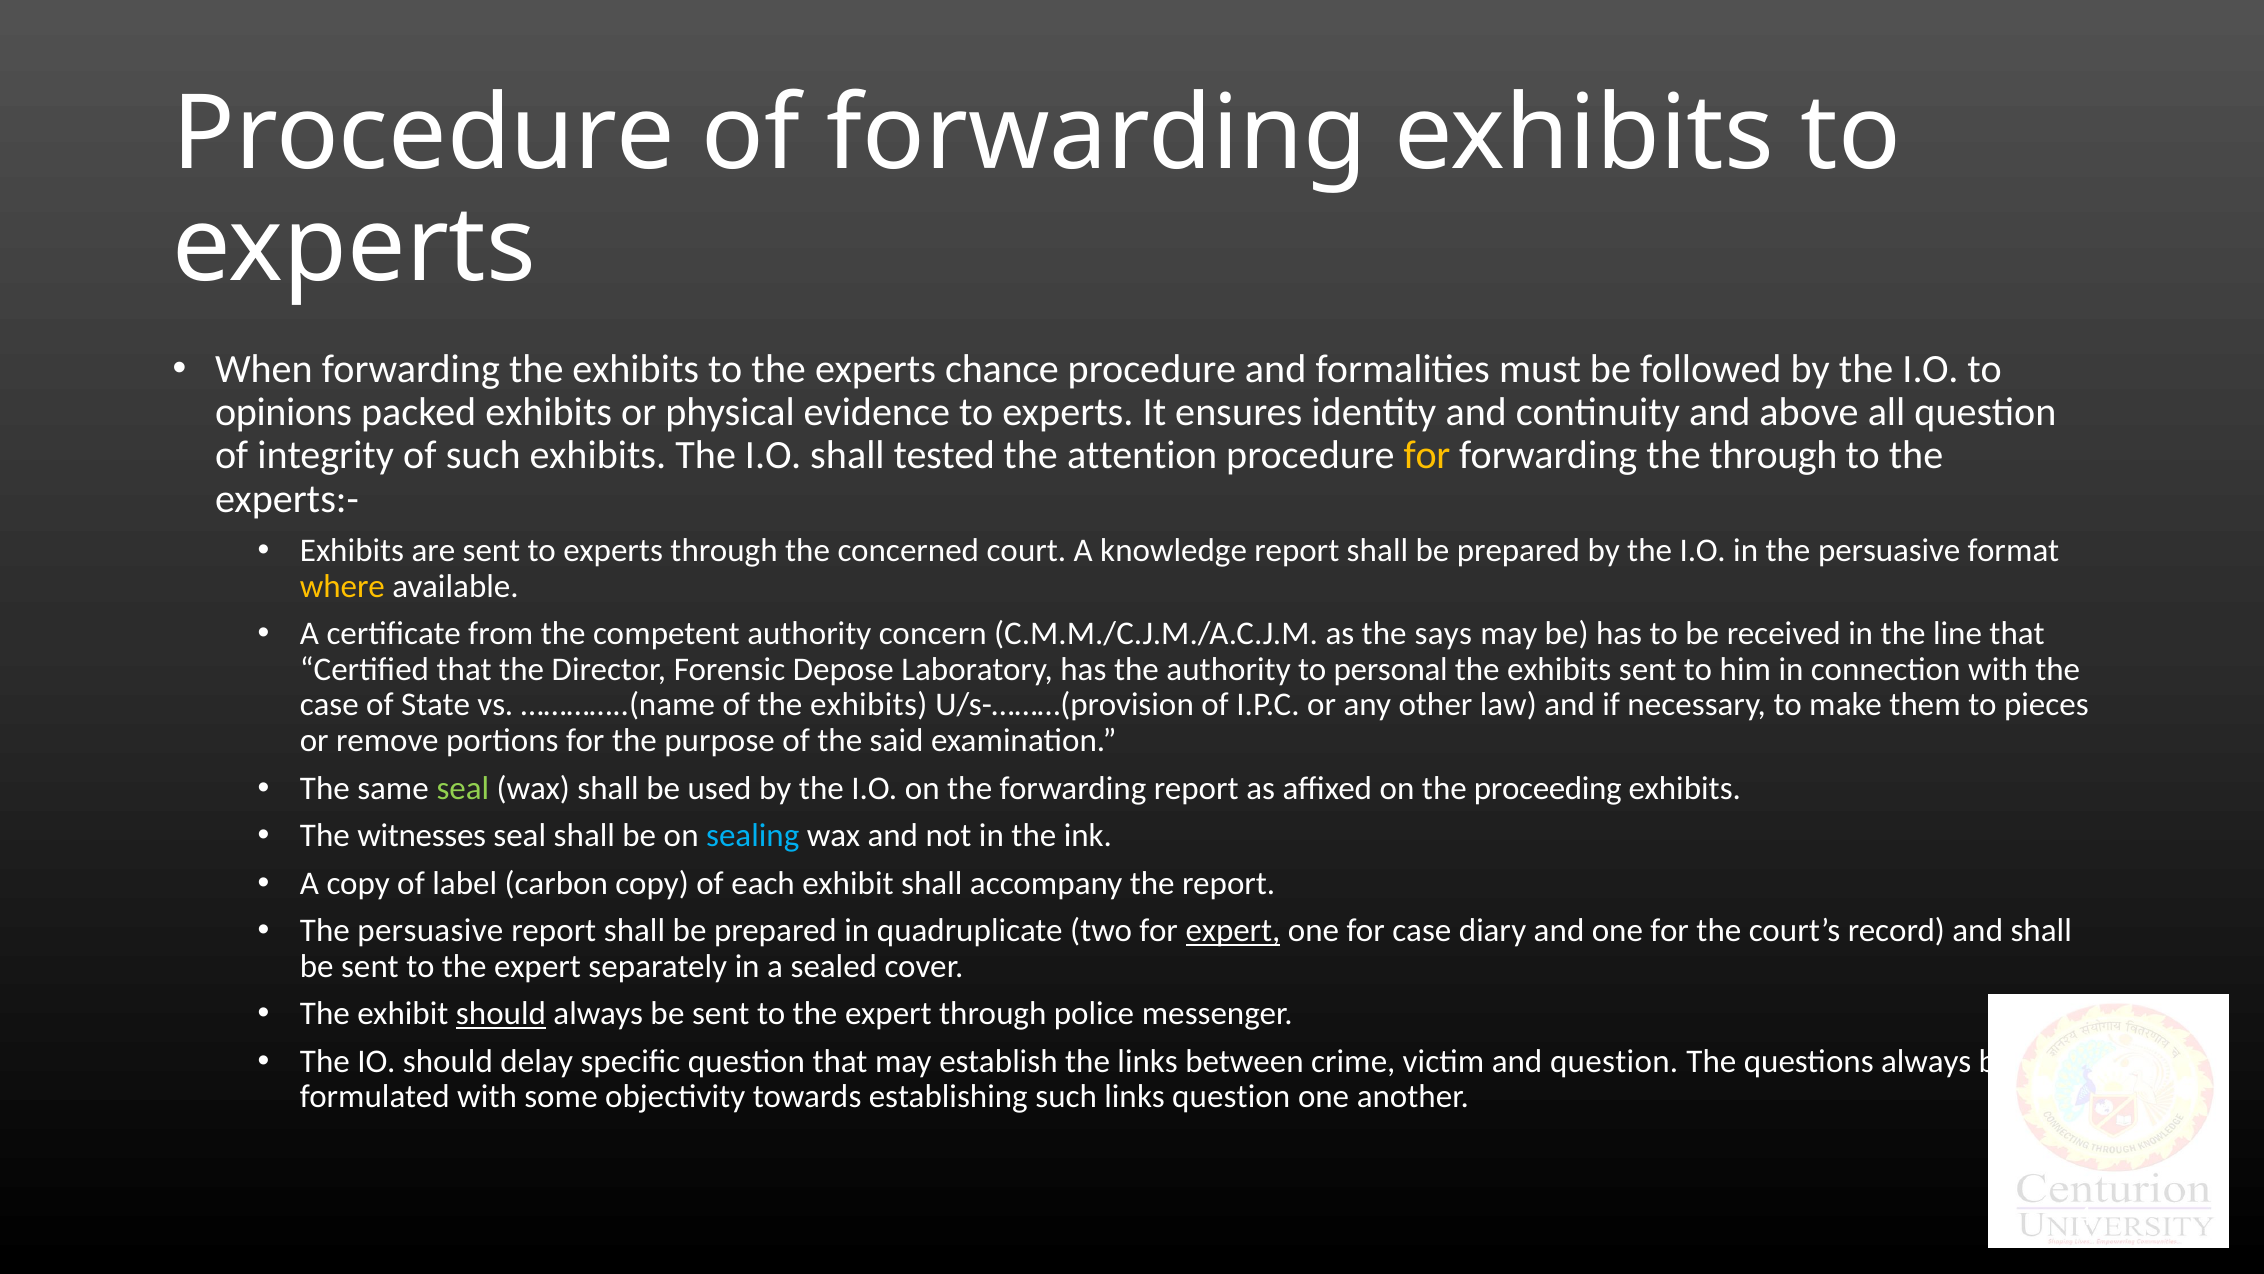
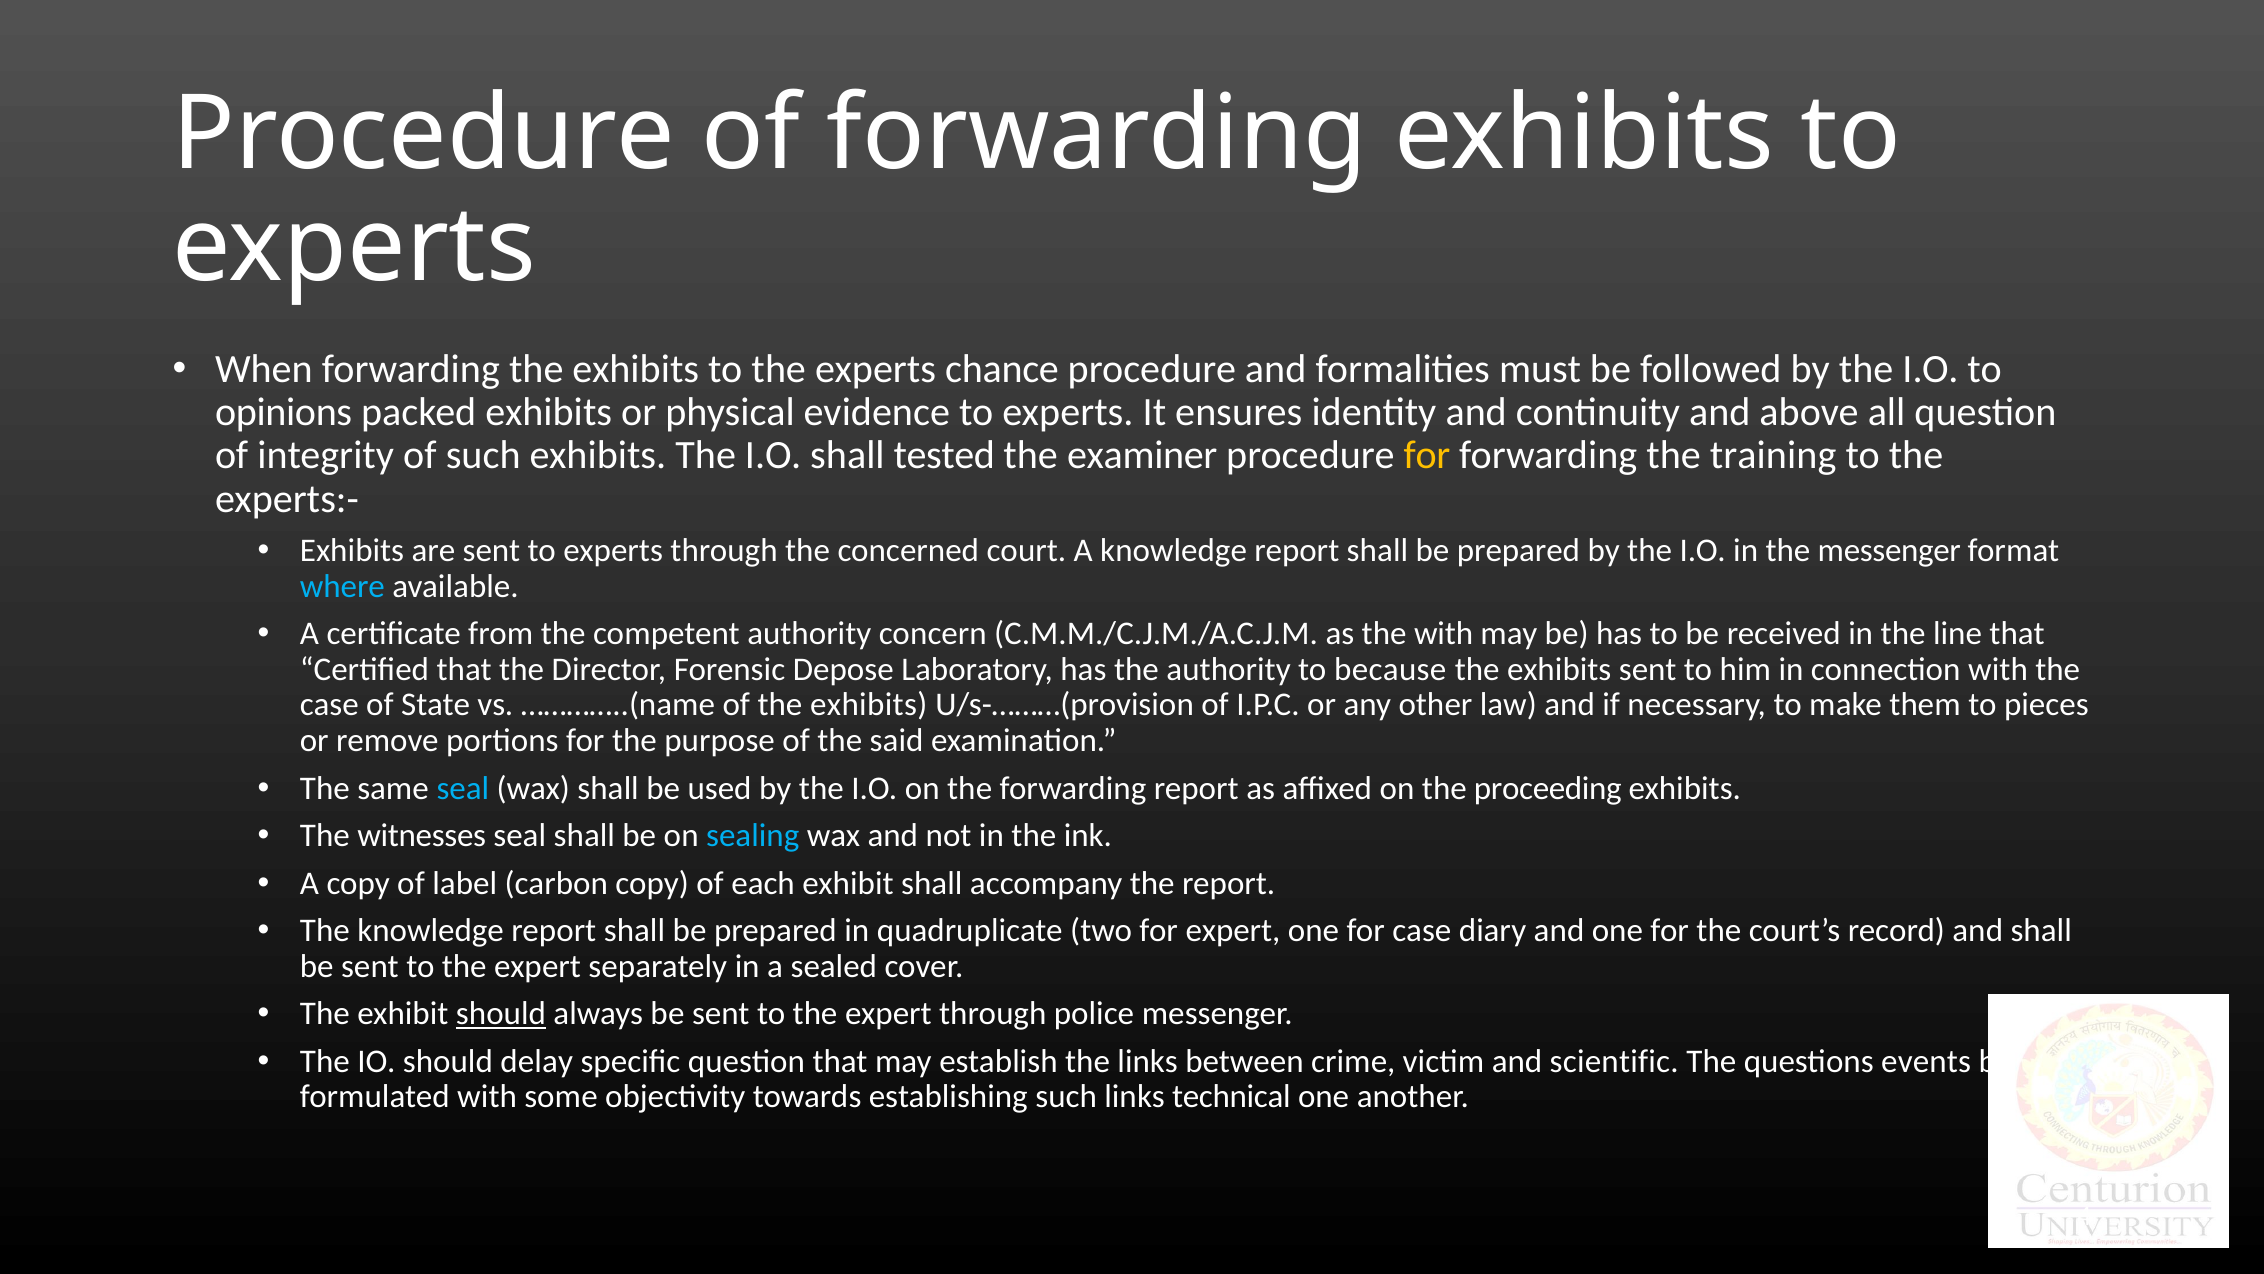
attention: attention -> examiner
the through: through -> training
in the persuasive: persuasive -> messenger
where colour: yellow -> light blue
the says: says -> with
personal: personal -> because
seal at (463, 788) colour: light green -> light blue
persuasive at (430, 930): persuasive -> knowledge
expert at (1233, 930) underline: present -> none
and question: question -> scientific
questions always: always -> events
links question: question -> technical
